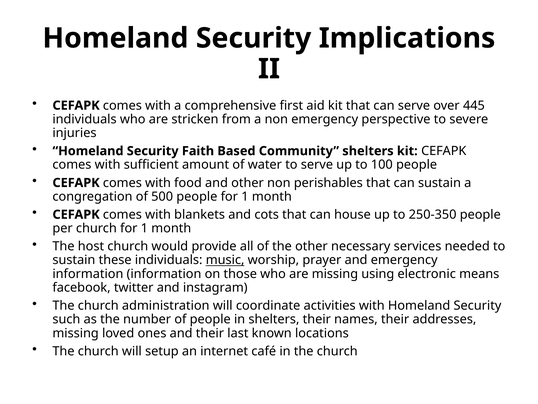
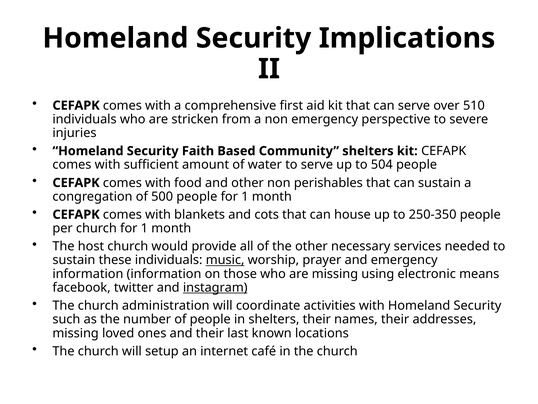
445: 445 -> 510
100: 100 -> 504
instagram underline: none -> present
